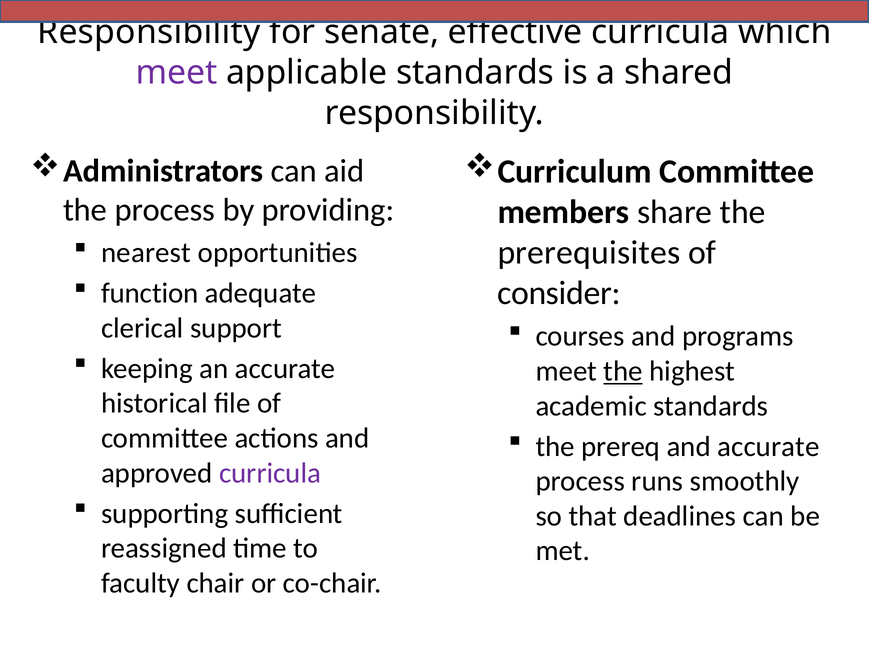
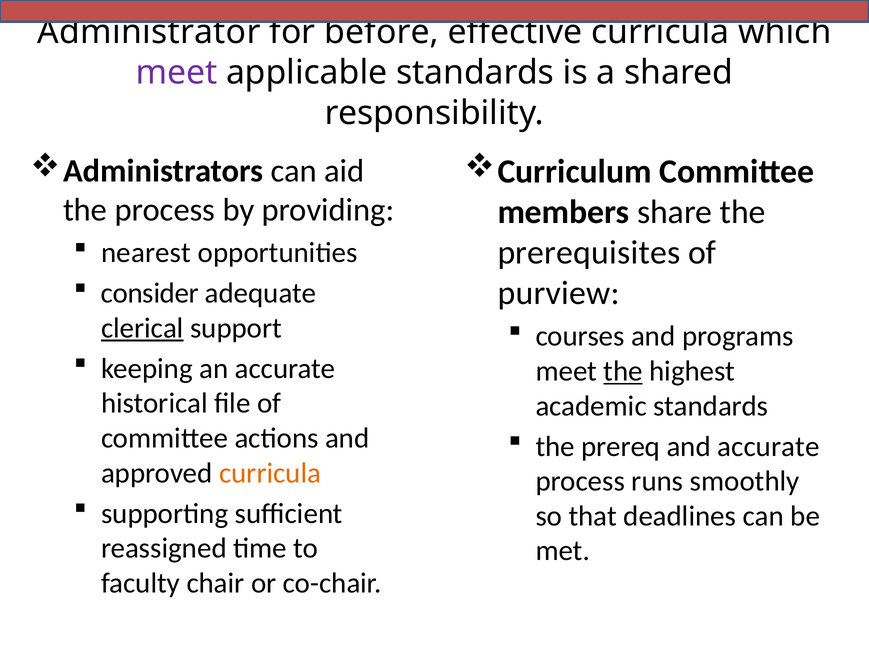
Responsibility at (149, 32): Responsibility -> Administrator
senate: senate -> before
function: function -> consider
consider: consider -> purview
clerical underline: none -> present
curricula at (270, 473) colour: purple -> orange
